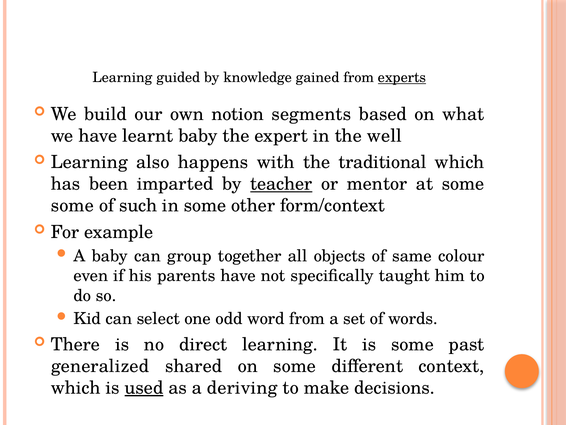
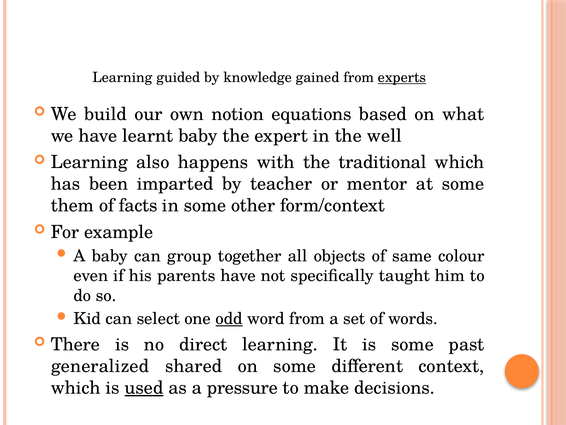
segments: segments -> equations
teacher underline: present -> none
some at (72, 205): some -> them
such: such -> facts
odd underline: none -> present
deriving: deriving -> pressure
